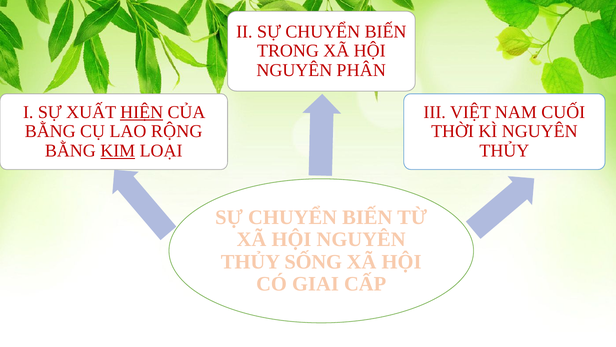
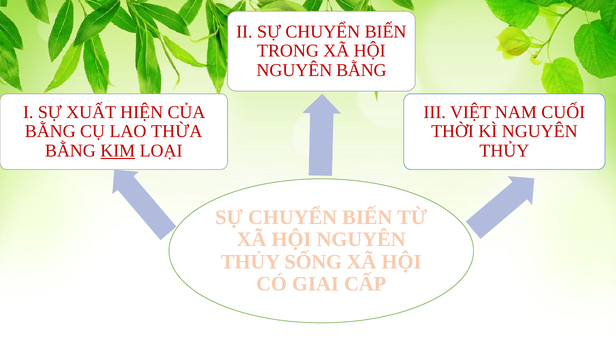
NGUYÊN PHÂN: PHÂN -> BẰNG
HIỆN underline: present -> none
RỘNG: RỘNG -> THỪA
